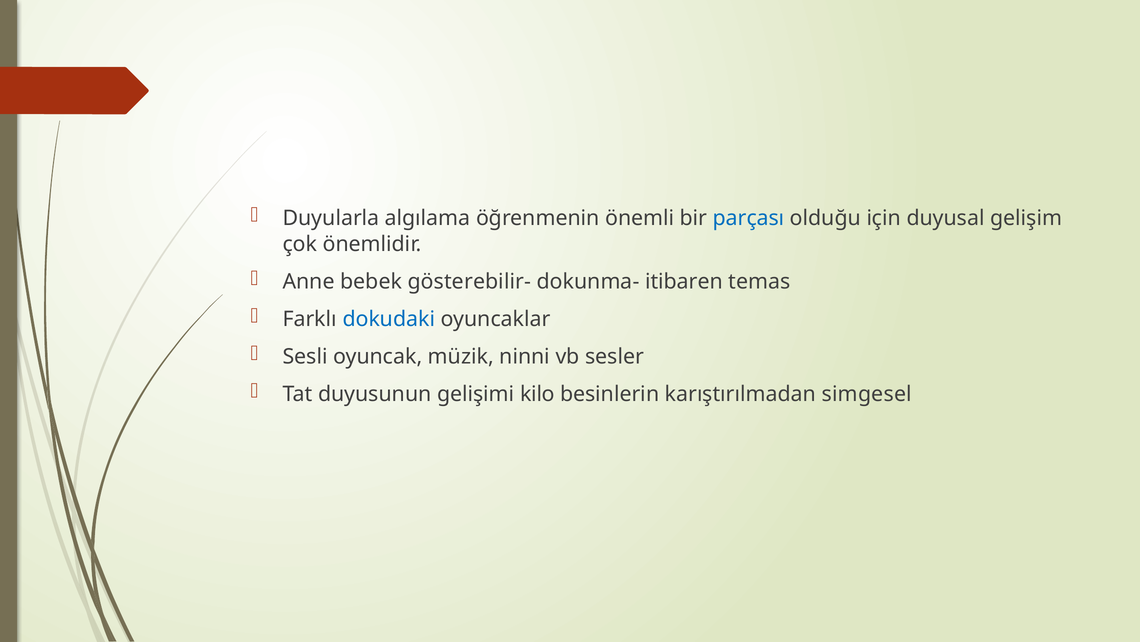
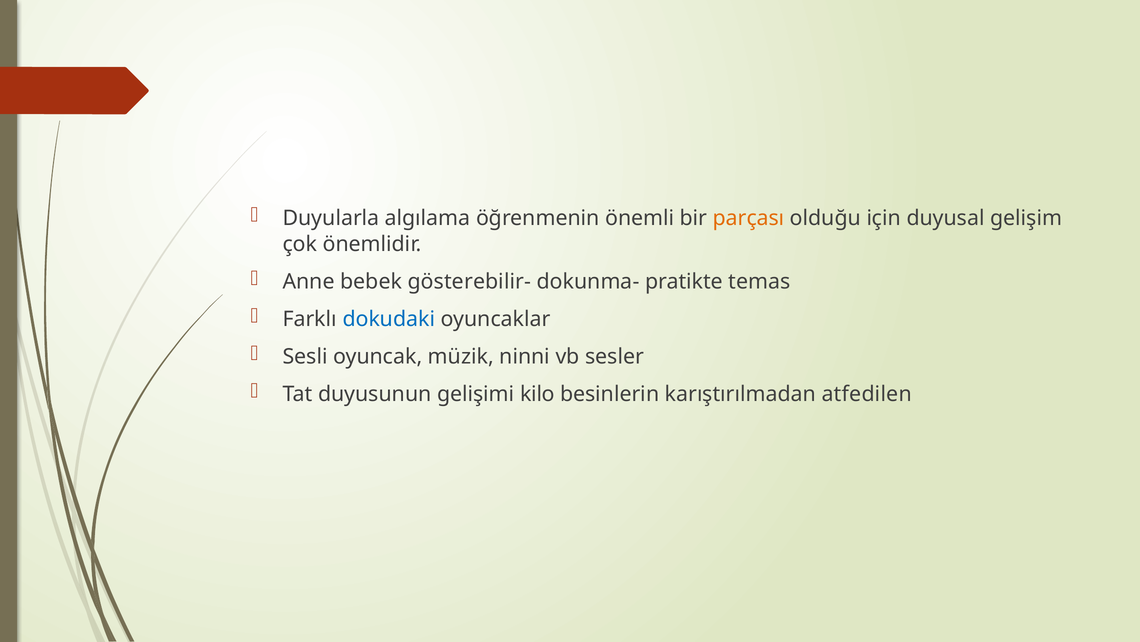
parçası colour: blue -> orange
itibaren: itibaren -> pratikte
simgesel: simgesel -> atfedilen
